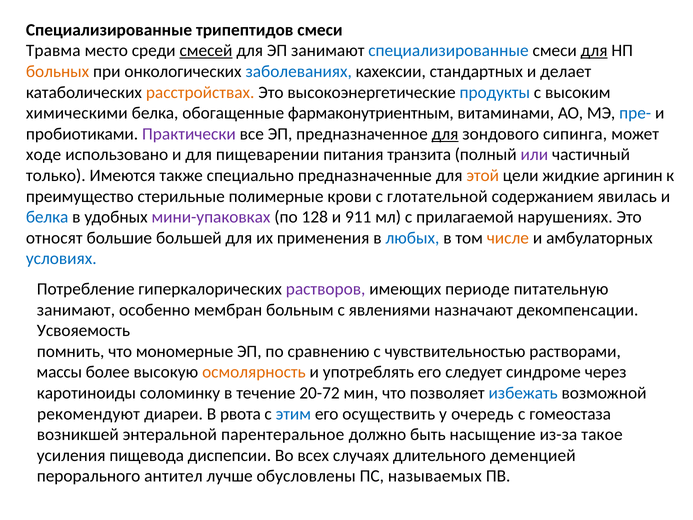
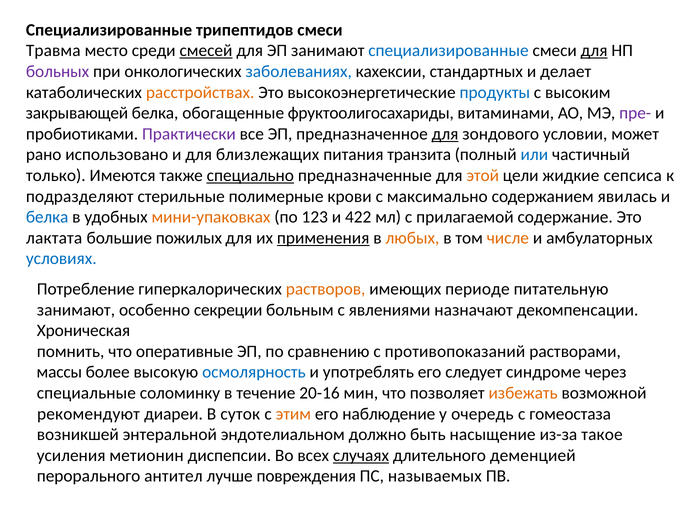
больных colour: orange -> purple
химическими: химическими -> закрывающей
фармаконутриентным: фармаконутриентным -> фруктоолигосахариды
пре- colour: blue -> purple
сипинга: сипинга -> условии
ходе: ходе -> рано
пищеварении: пищеварении -> близлежащих
или colour: purple -> blue
специально underline: none -> present
аргинин: аргинин -> сепсиса
преимущество: преимущество -> подразделяют
глотательной: глотательной -> максимально
мини-упаковках colour: purple -> orange
128: 128 -> 123
911: 911 -> 422
нарушениях: нарушениях -> содержание
относят: относят -> лактата
большей: большей -> пожилых
применения underline: none -> present
любых colour: blue -> orange
растворов colour: purple -> orange
мембран: мембран -> секреции
Усвояемость: Усвояемость -> Хроническая
мономерные: мономерные -> оперативные
чувствительностью: чувствительностью -> противопоказаний
осмолярность colour: orange -> blue
каротиноиды: каротиноиды -> специальные
20-72: 20-72 -> 20-16
избежать colour: blue -> orange
рвота: рвота -> суток
этим colour: blue -> orange
осуществить: осуществить -> наблюдение
парентеральное: парентеральное -> эндотелиальном
пищевода: пищевода -> метионин
случаях underline: none -> present
обусловлены: обусловлены -> повреждения
